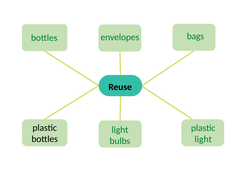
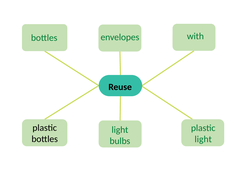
bags: bags -> with
